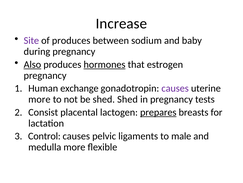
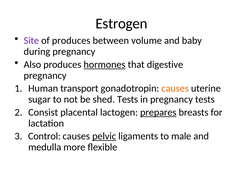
Increase: Increase -> Estrogen
sodium: sodium -> volume
Also underline: present -> none
estrogen: estrogen -> digestive
exchange: exchange -> transport
causes at (175, 88) colour: purple -> orange
more at (39, 99): more -> sugar
shed Shed: Shed -> Tests
pelvic underline: none -> present
